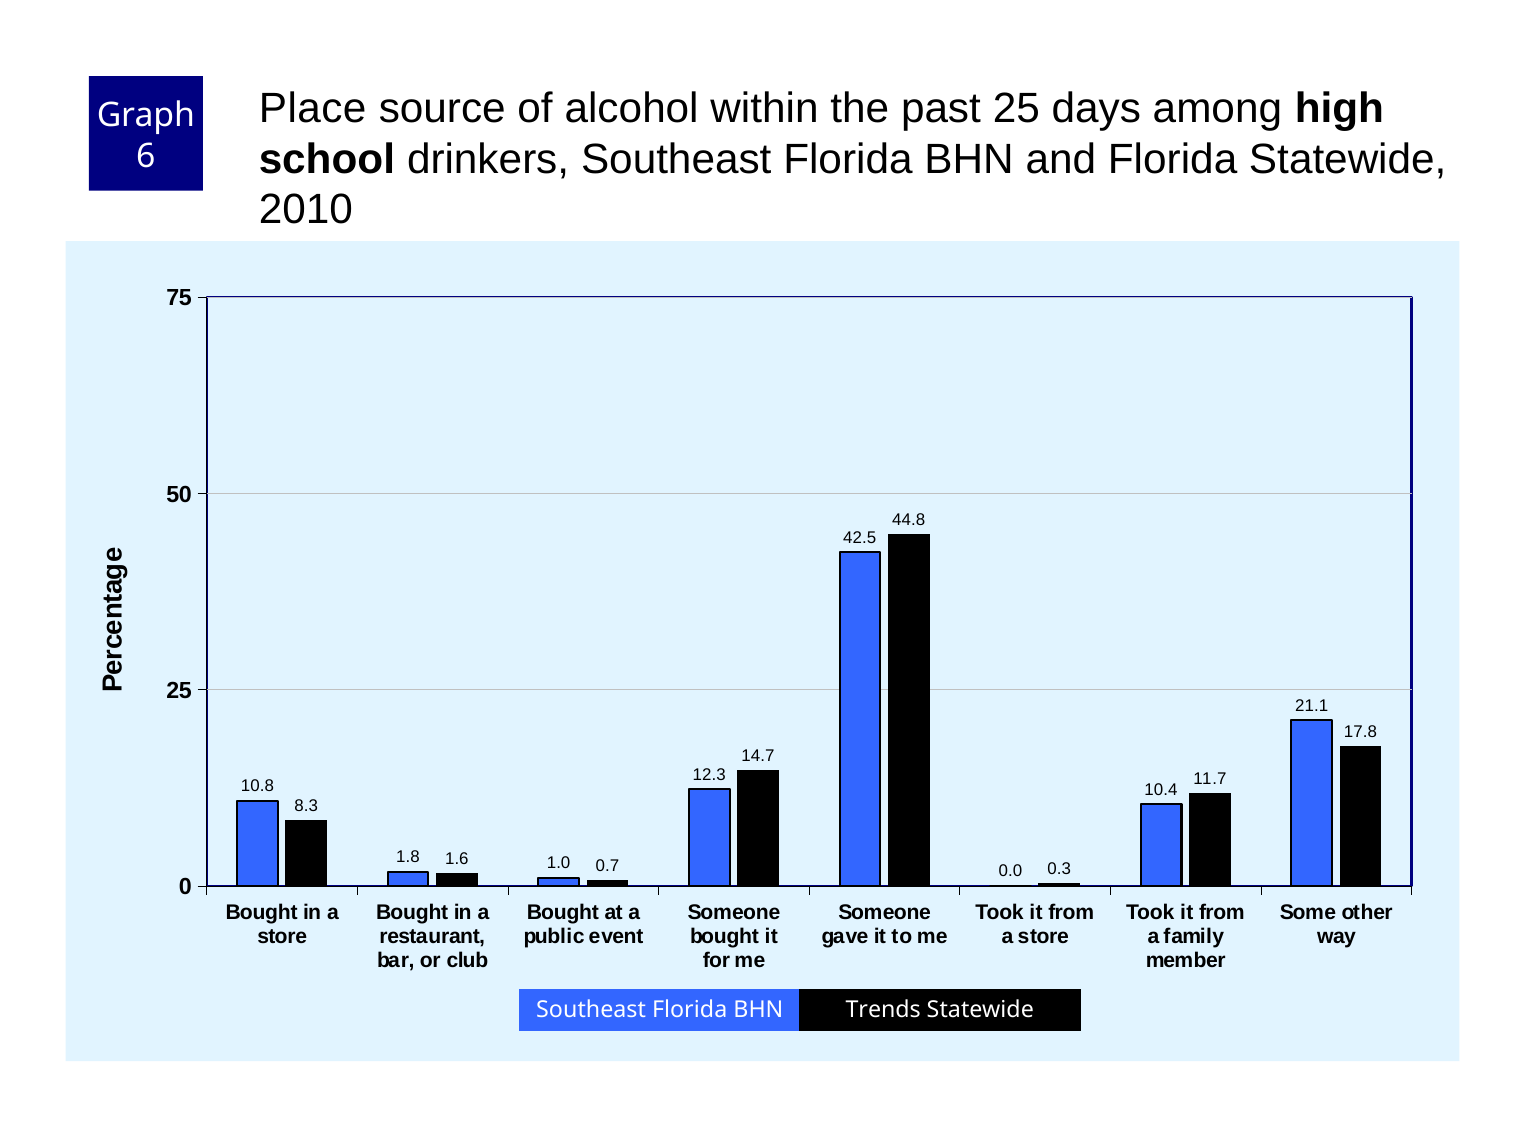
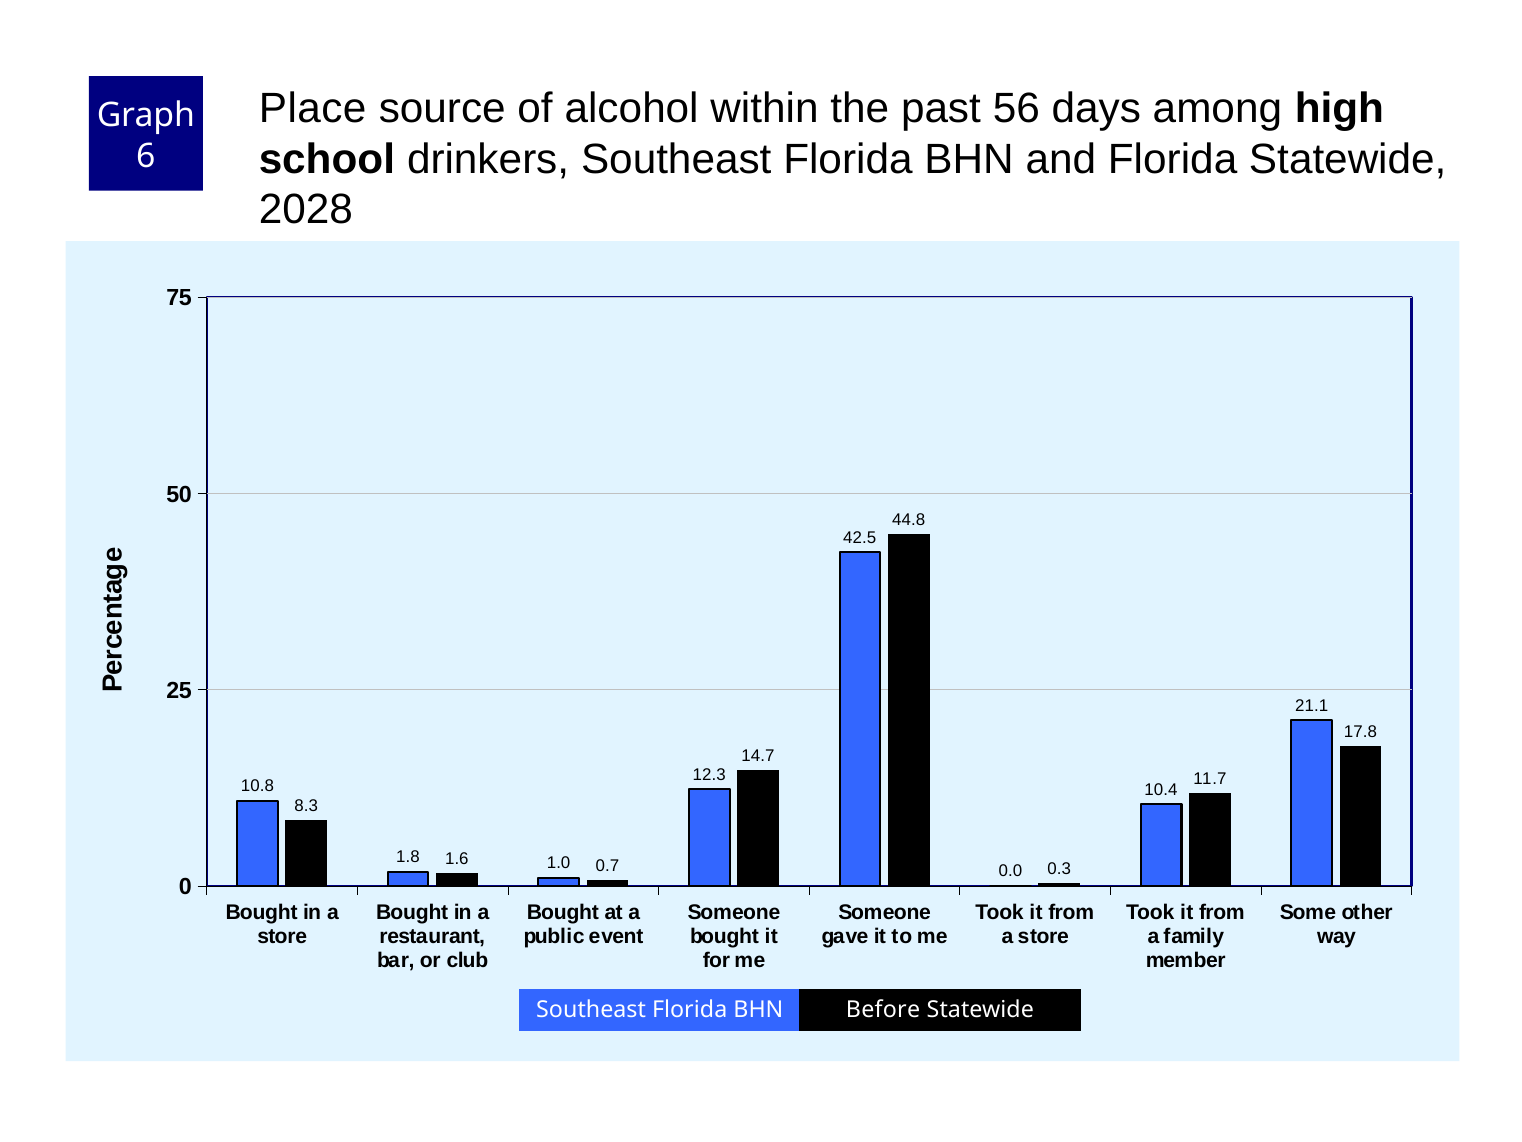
past 25: 25 -> 56
2010: 2010 -> 2028
Trends: Trends -> Before
